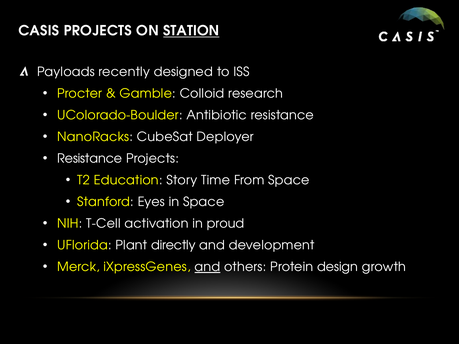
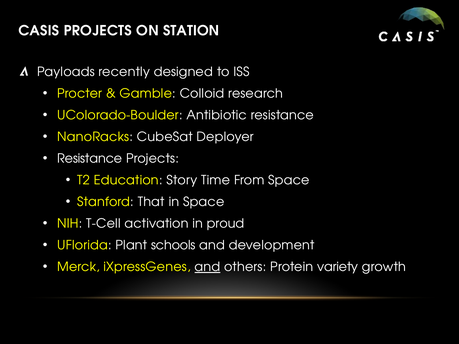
STATION underline: present -> none
Eyes: Eyes -> That
directly: directly -> schools
design: design -> variety
